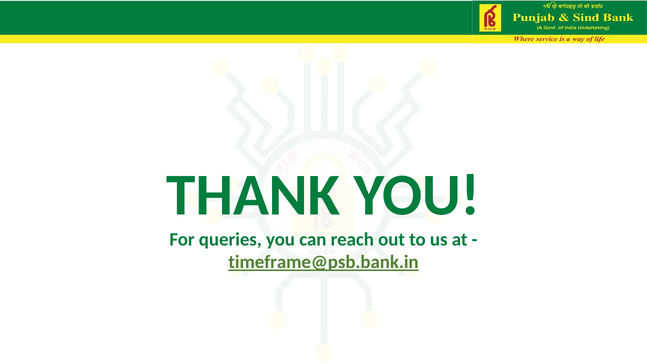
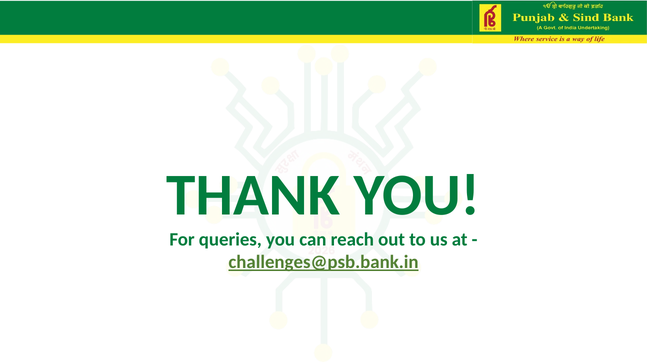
timeframe@psb.bank.in: timeframe@psb.bank.in -> challenges@psb.bank.in
